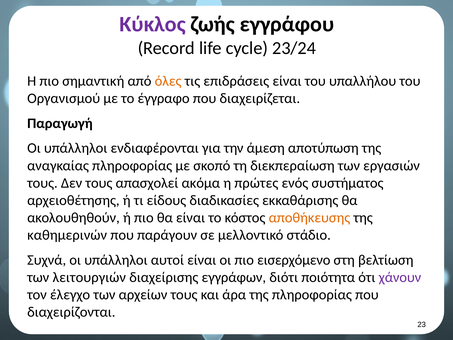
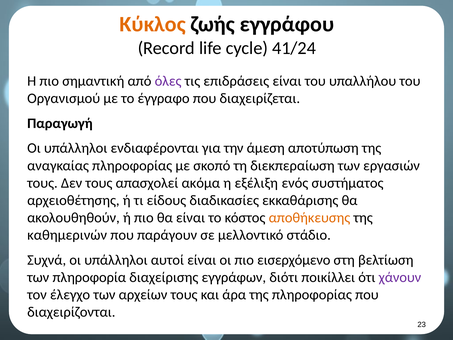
Κύκλος colour: purple -> orange
23/24: 23/24 -> 41/24
όλες colour: orange -> purple
πρώτες: πρώτες -> εξέλιξη
λειτουργιών: λειτουργιών -> πληροφορία
ποιότητα: ποιότητα -> ποικίλλει
